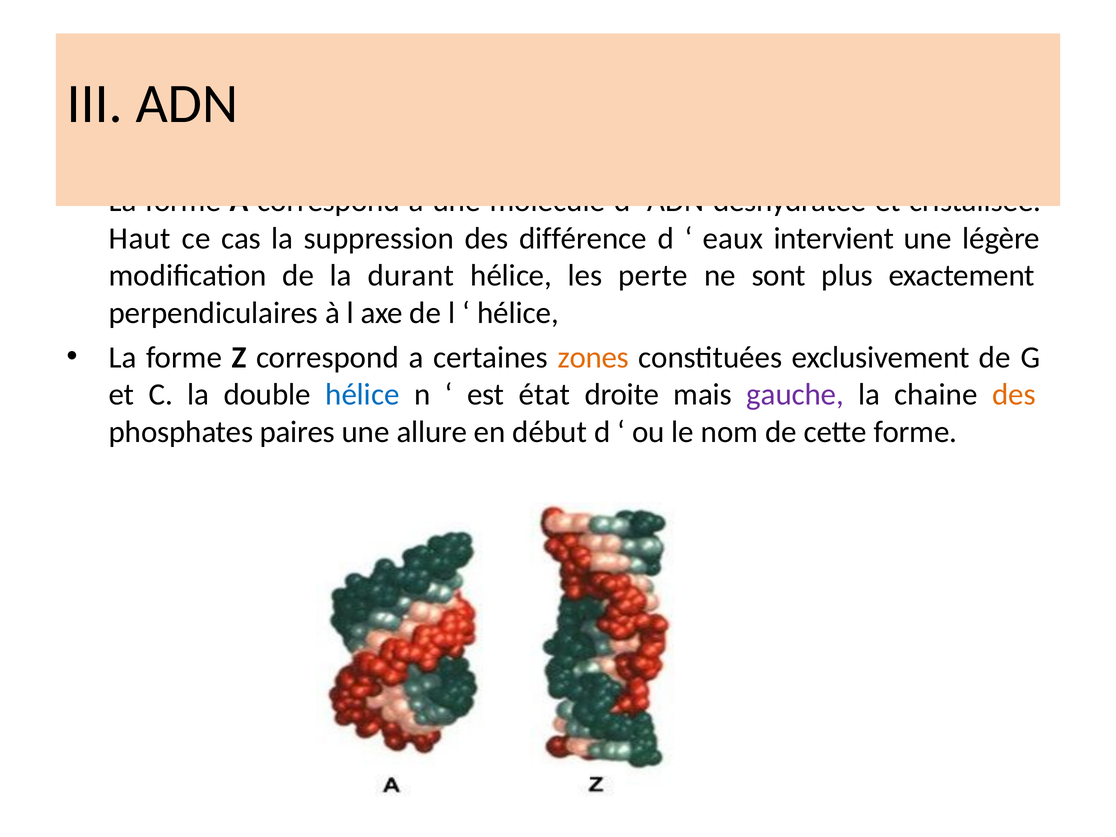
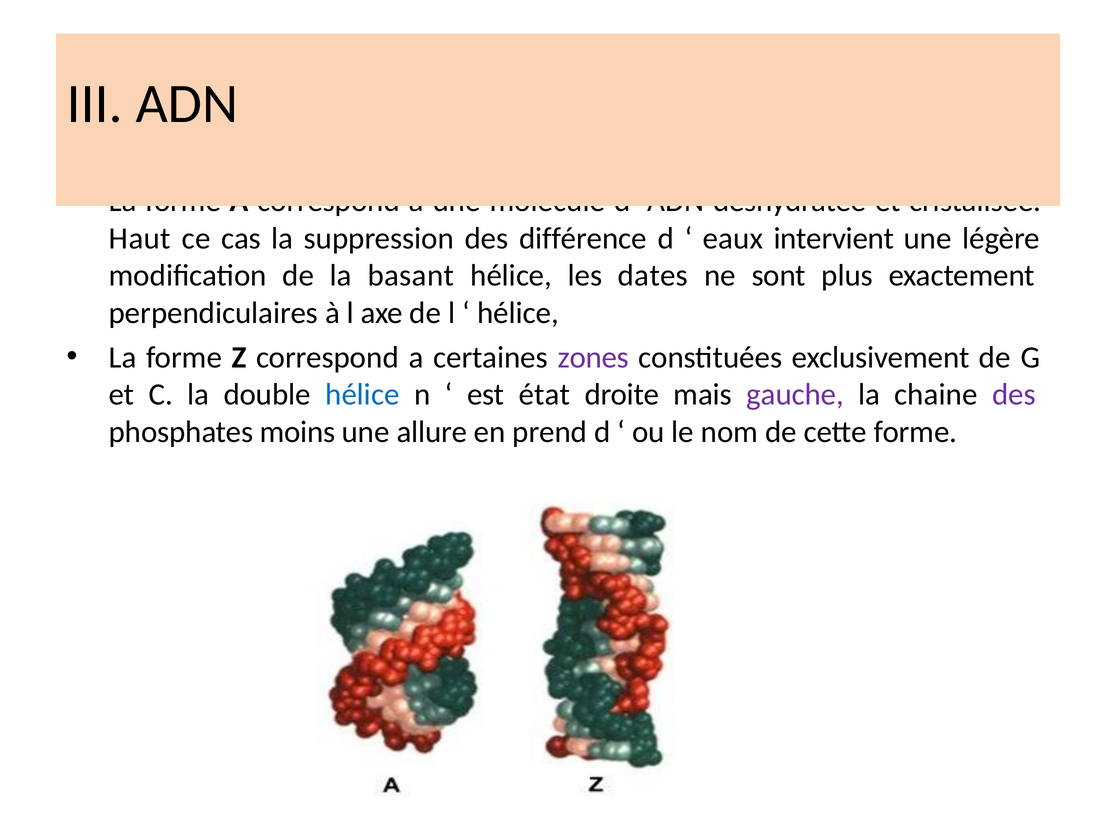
durant: durant -> basant
perte: perte -> dates
zones colour: orange -> purple
des at (1014, 395) colour: orange -> purple
paires: paires -> moins
début: début -> prend
